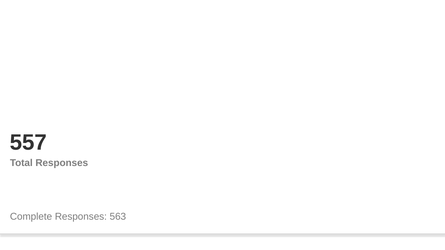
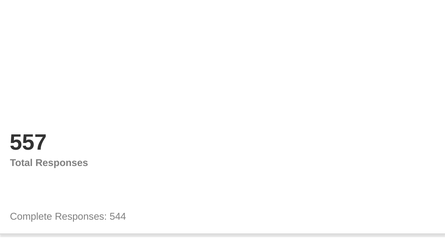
563: 563 -> 544
